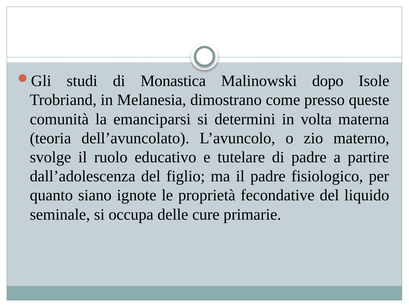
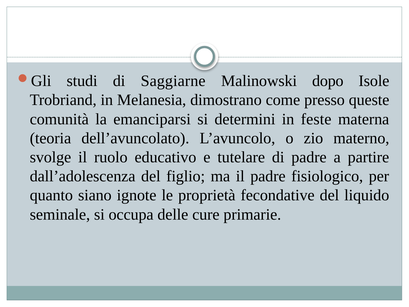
Monastica: Monastica -> Saggiarne
volta: volta -> feste
